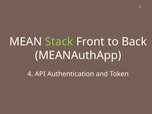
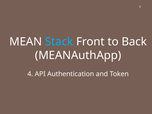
Stack colour: light green -> light blue
